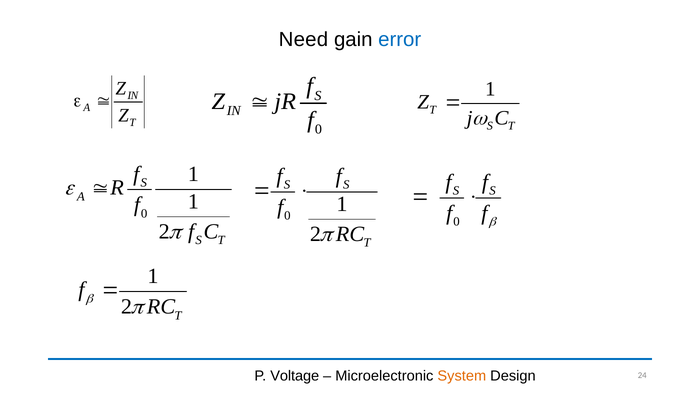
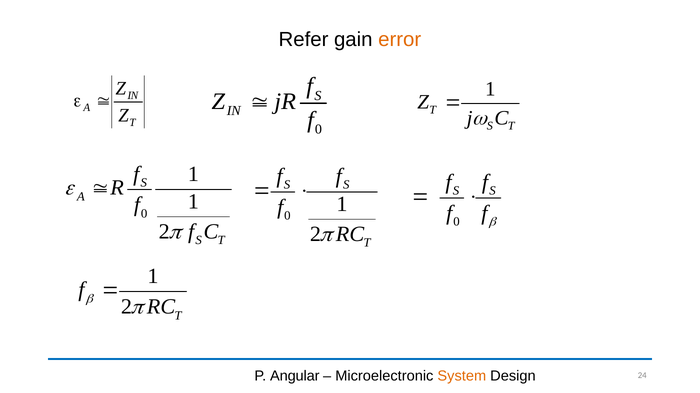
Need: Need -> Refer
error colour: blue -> orange
Voltage: Voltage -> Angular
